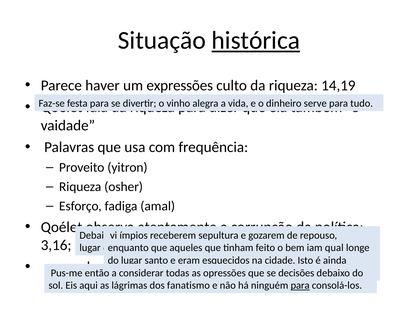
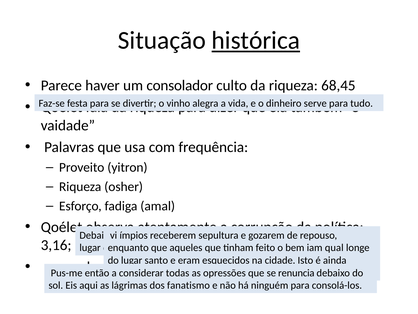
expressões: expressões -> consolador
14,19: 14,19 -> 68,45
decisões: decisões -> renuncia
para at (300, 285) underline: present -> none
